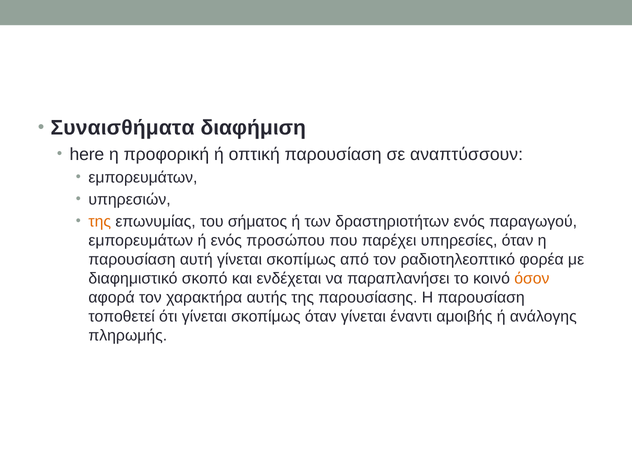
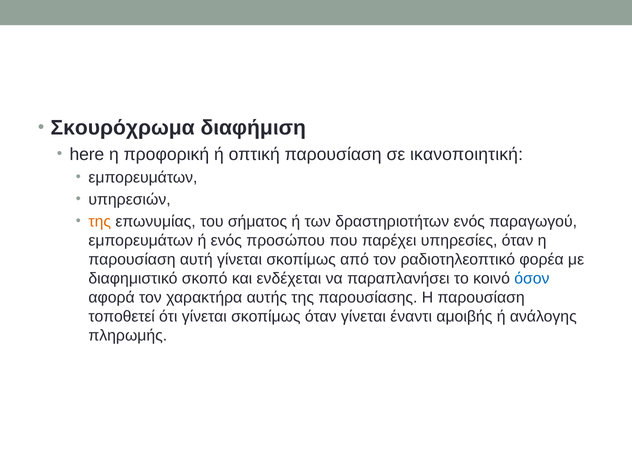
Συναισθήματα: Συναισθήματα -> Σκουρόχρωμα
αναπτύσσουν: αναπτύσσουν -> ικανοποιητική
όσον colour: orange -> blue
